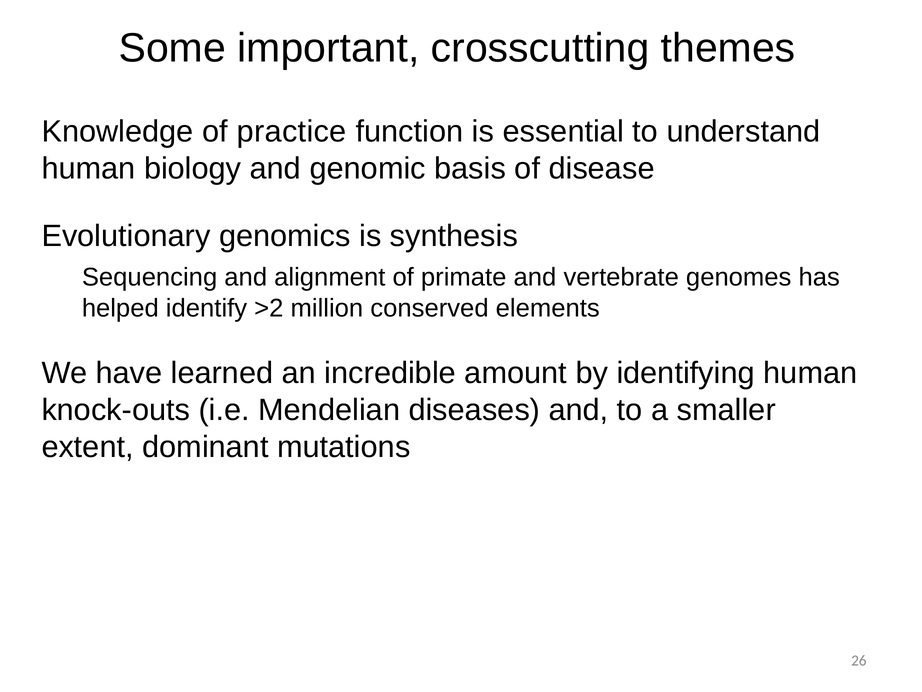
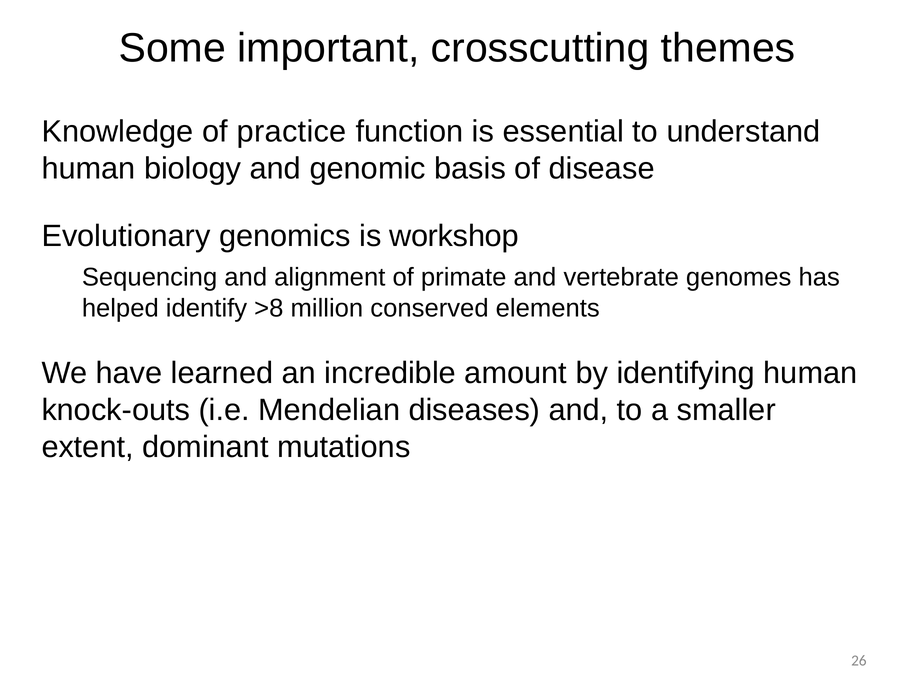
synthesis: synthesis -> workshop
>2: >2 -> >8
